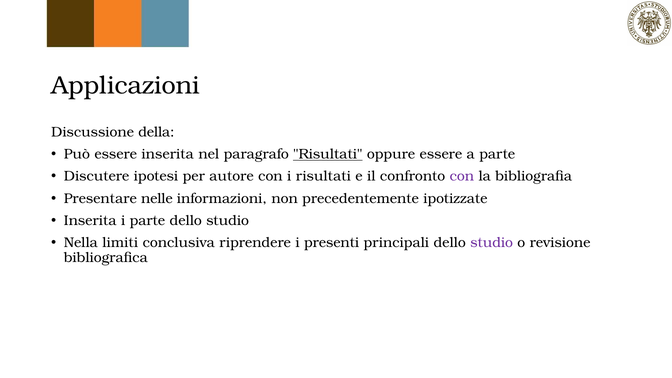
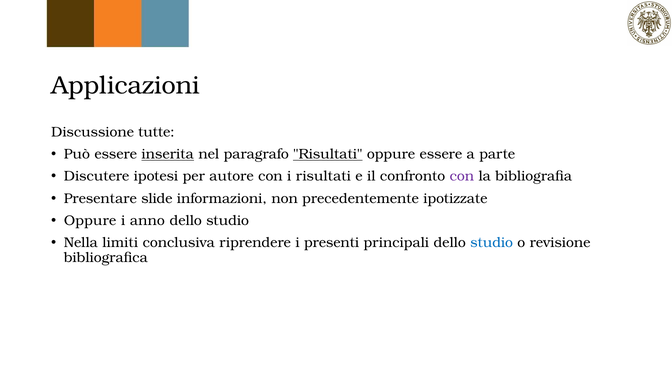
della: della -> tutte
inserita at (168, 154) underline: none -> present
nelle: nelle -> slide
Inserita at (90, 221): Inserita -> Oppure
i parte: parte -> anno
studio at (492, 243) colour: purple -> blue
